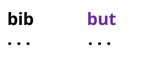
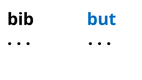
but colour: purple -> blue
